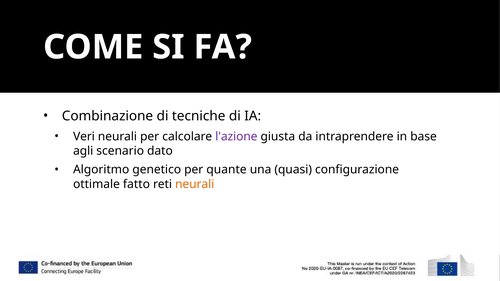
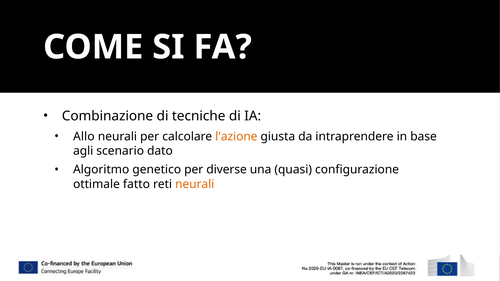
Veri: Veri -> Allo
l'azione colour: purple -> orange
quante: quante -> diverse
